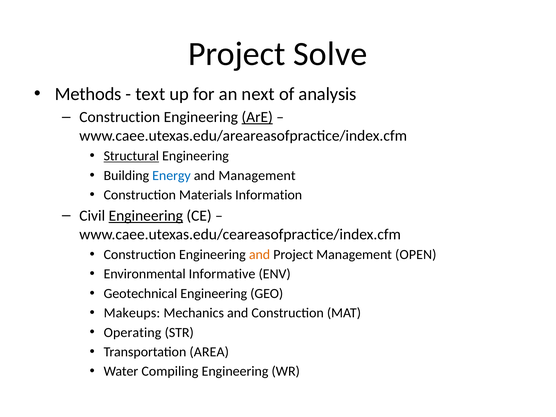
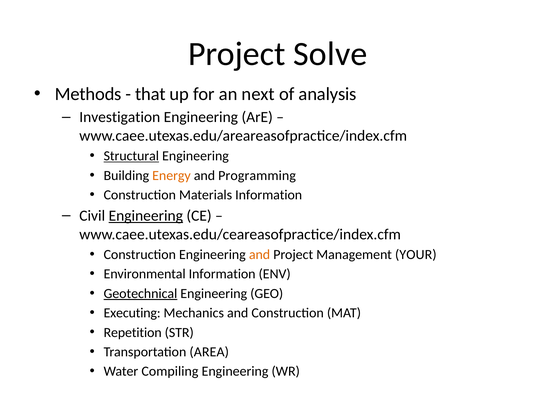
text: text -> that
Construction at (120, 117): Construction -> Investigation
ArE underline: present -> none
Energy colour: blue -> orange
and Management: Management -> Programming
OPEN: OPEN -> YOUR
Environmental Informative: Informative -> Information
Geotechnical underline: none -> present
Makeups: Makeups -> Executing
Operating: Operating -> Repetition
